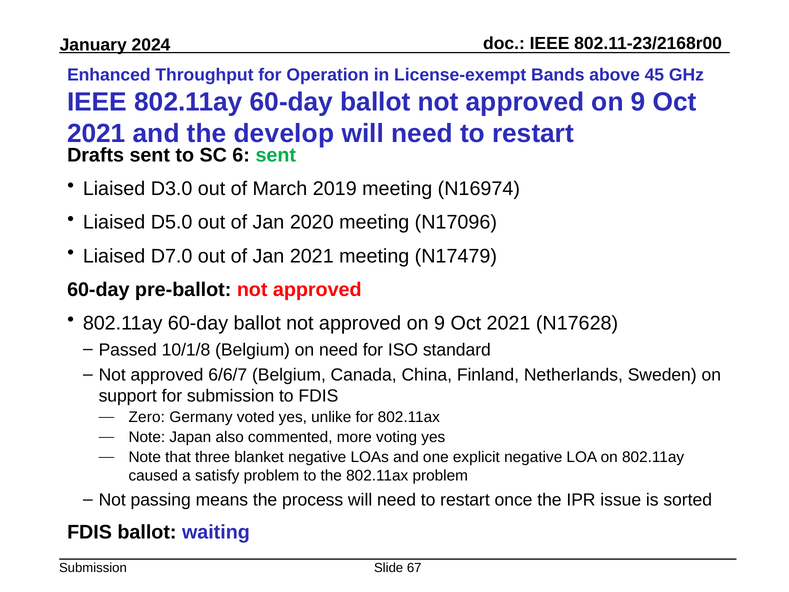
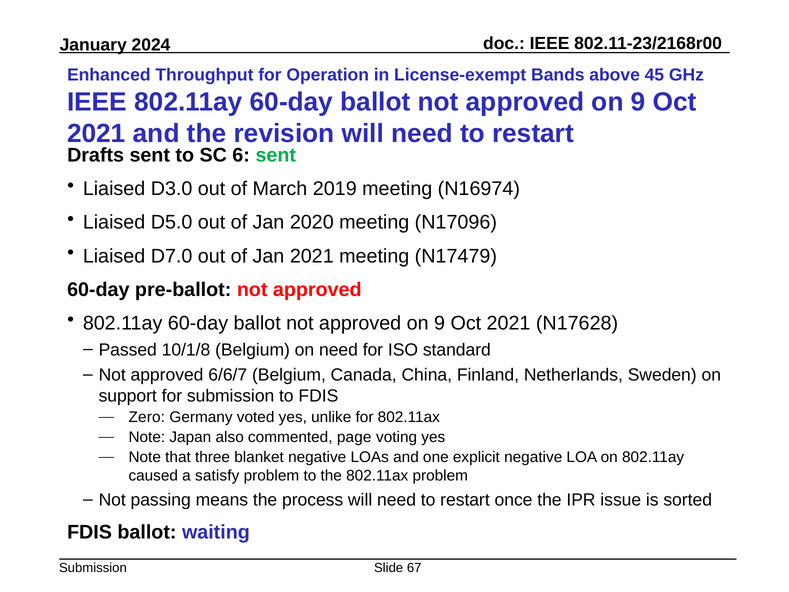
develop: develop -> revision
more: more -> page
